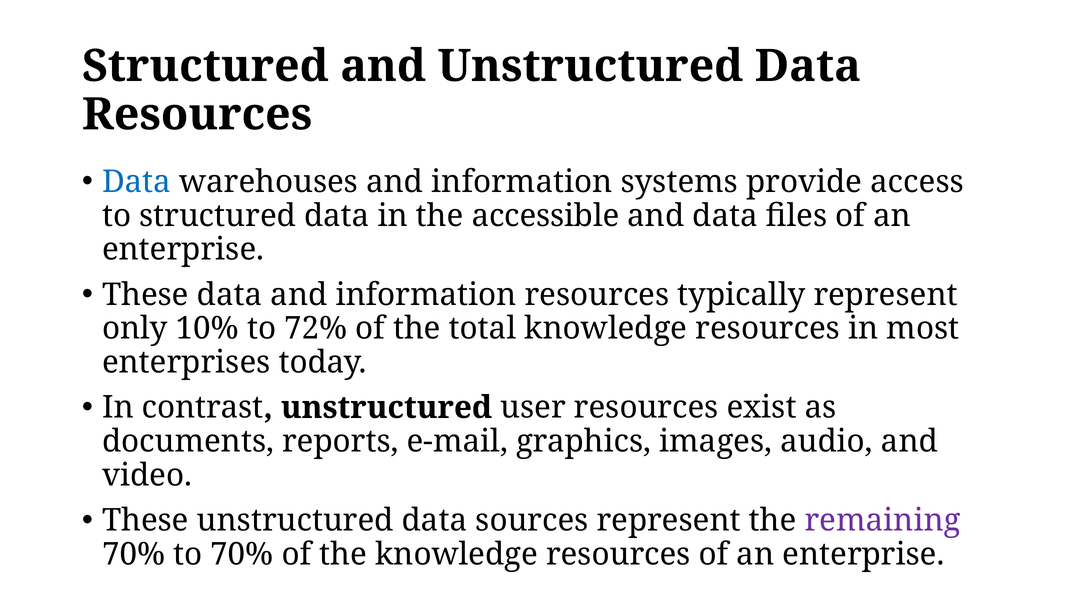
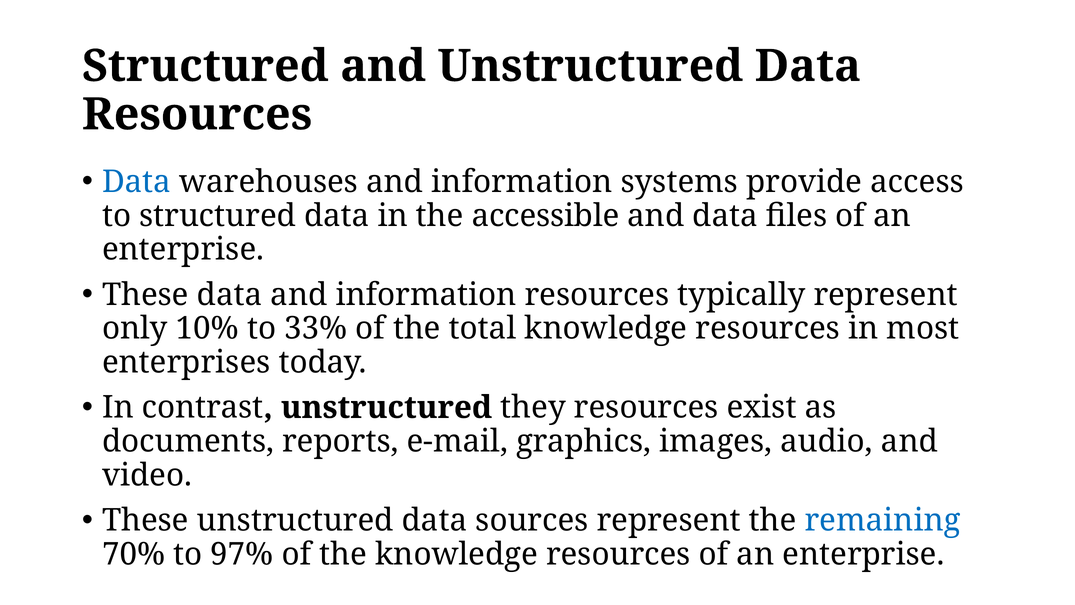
72%: 72% -> 33%
user: user -> they
remaining colour: purple -> blue
to 70%: 70% -> 97%
